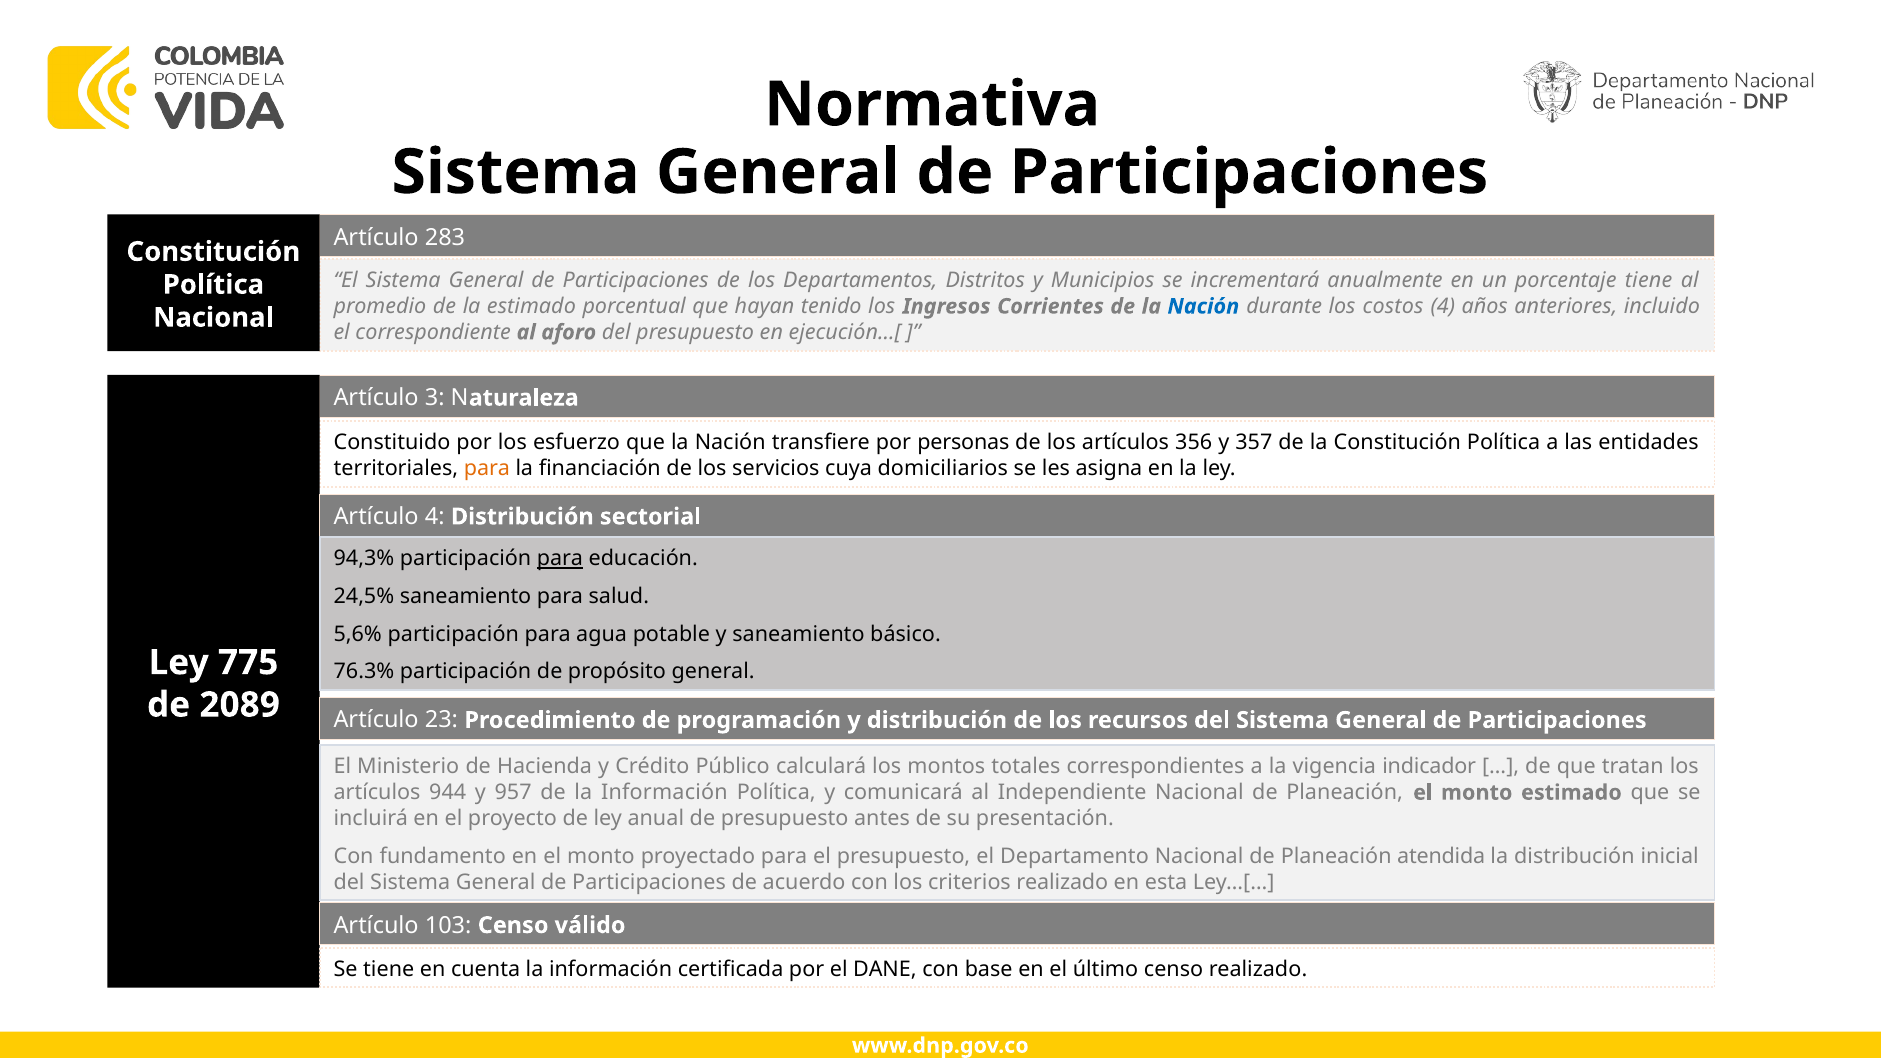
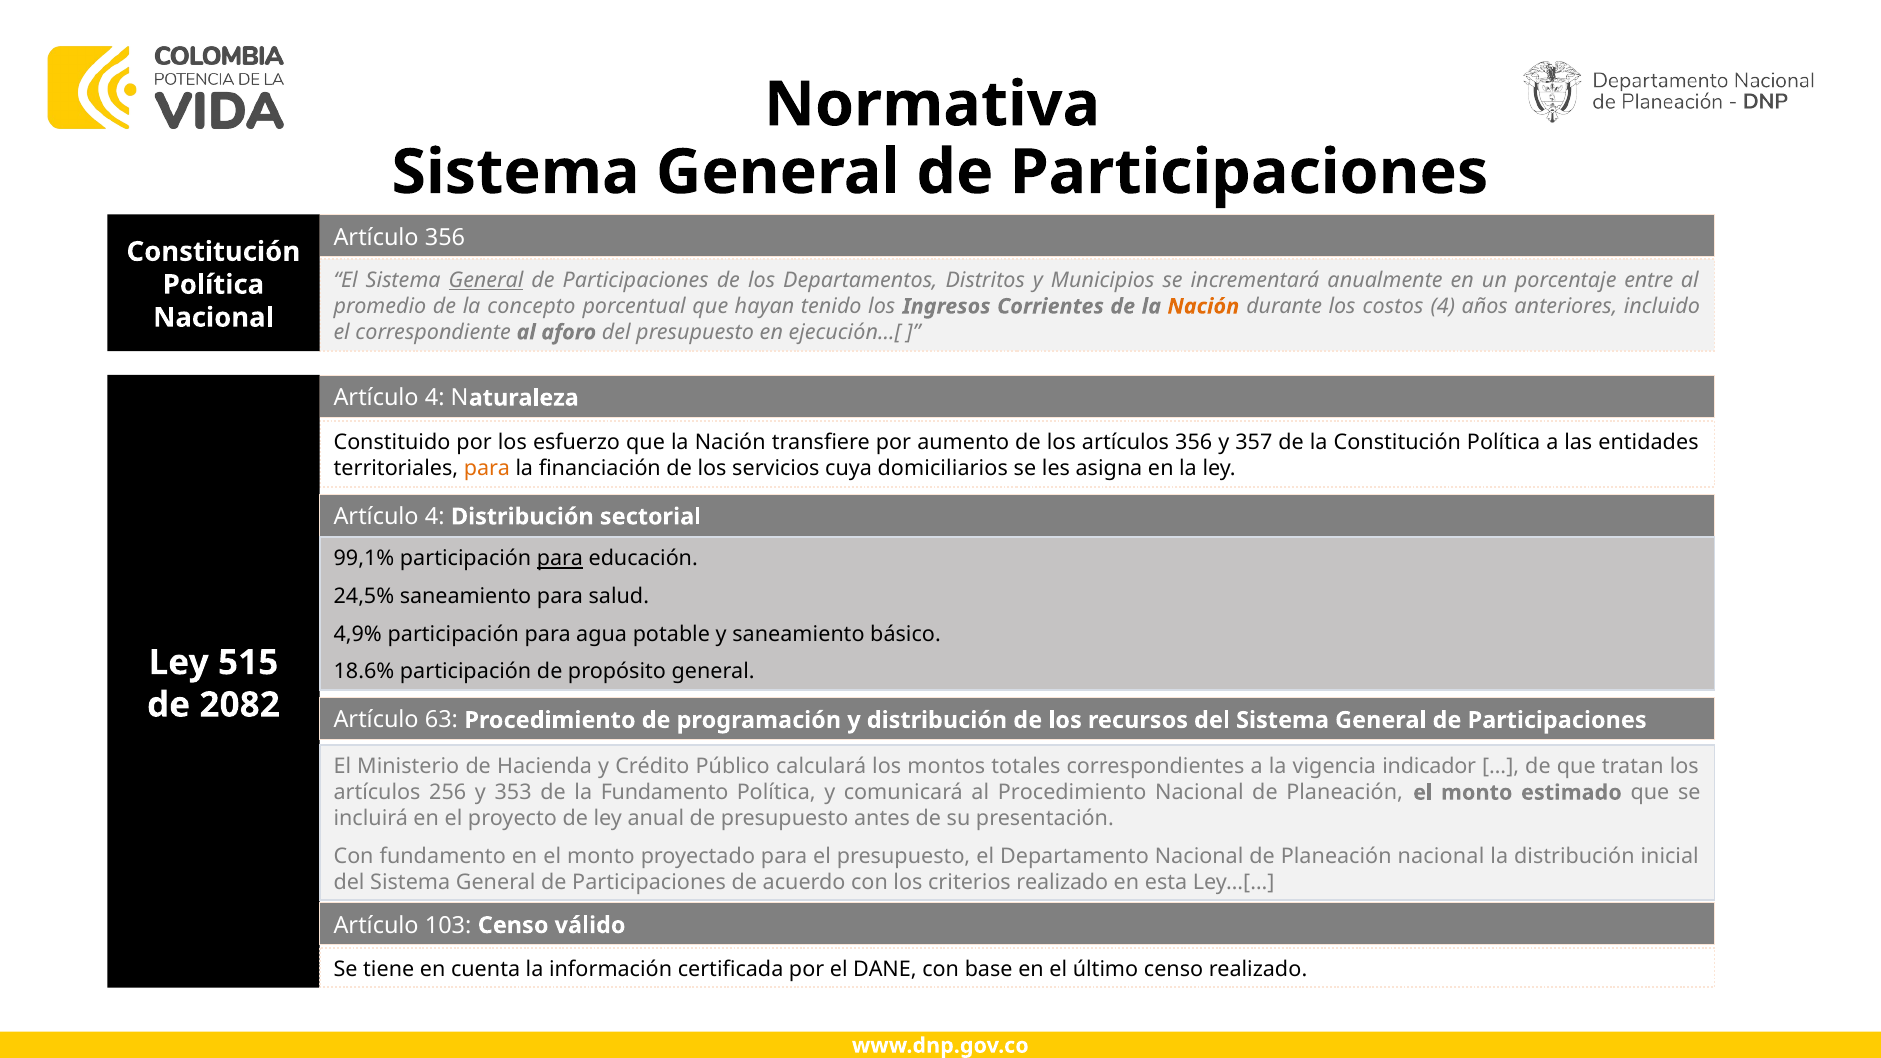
Artículo 283: 283 -> 356
General at (486, 281) underline: none -> present
porcentaje tiene: tiene -> entre
la estimado: estimado -> concepto
Nación at (1203, 306) colour: blue -> orange
3 at (435, 398): 3 -> 4
personas: personas -> aumento
94,3%: 94,3% -> 99,1%
5,6%: 5,6% -> 4,9%
775: 775 -> 515
76.3%: 76.3% -> 18.6%
2089: 2089 -> 2082
23: 23 -> 63
944: 944 -> 256
957: 957 -> 353
de la Información: Información -> Fundamento
al Independiente: Independiente -> Procedimiento
Planeación atendida: atendida -> nacional
